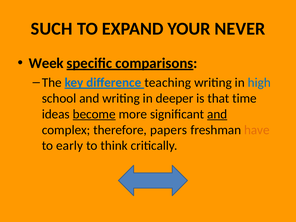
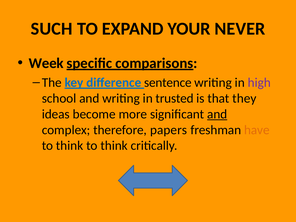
teaching: teaching -> sentence
high colour: blue -> purple
deeper: deeper -> trusted
time: time -> they
become underline: present -> none
early at (70, 146): early -> think
